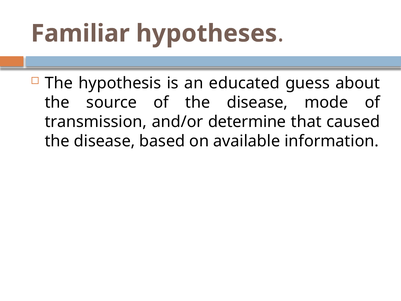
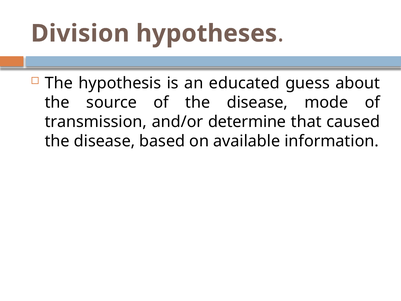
Familiar: Familiar -> Division
